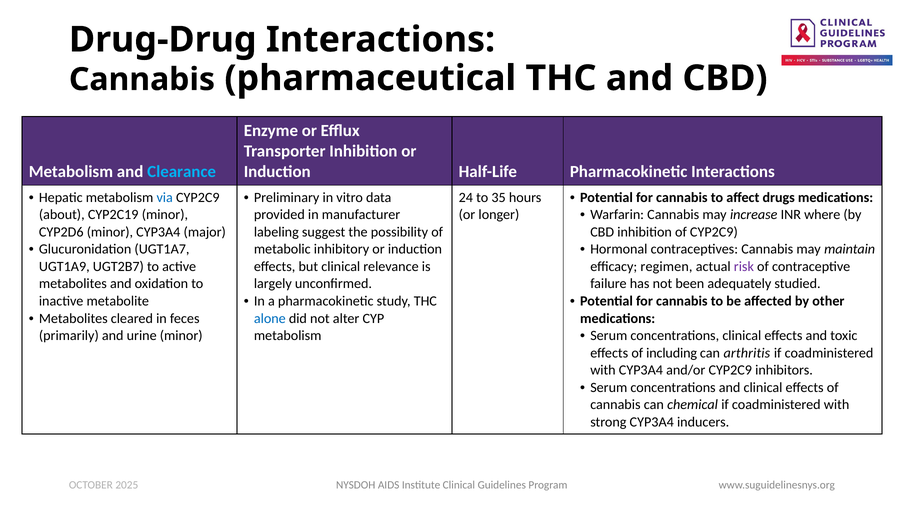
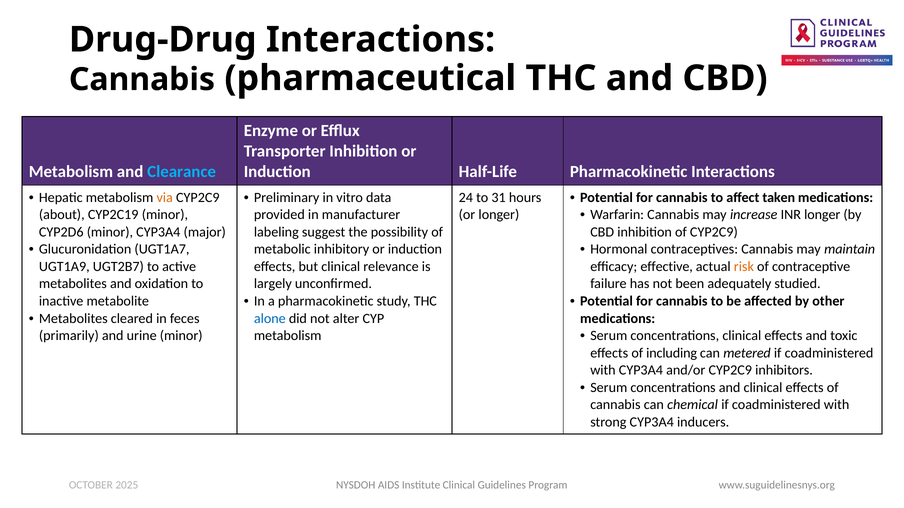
via colour: blue -> orange
drugs: drugs -> taken
35: 35 -> 31
INR where: where -> longer
regimen: regimen -> effective
risk colour: purple -> orange
arthritis: arthritis -> metered
